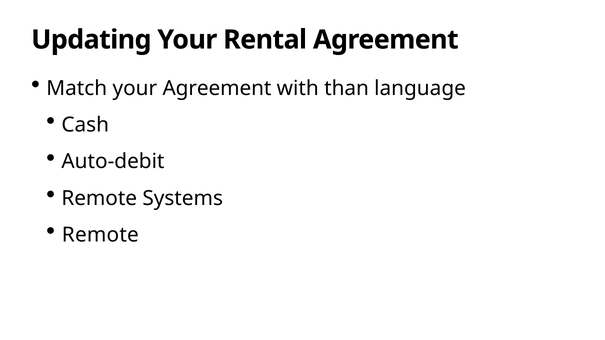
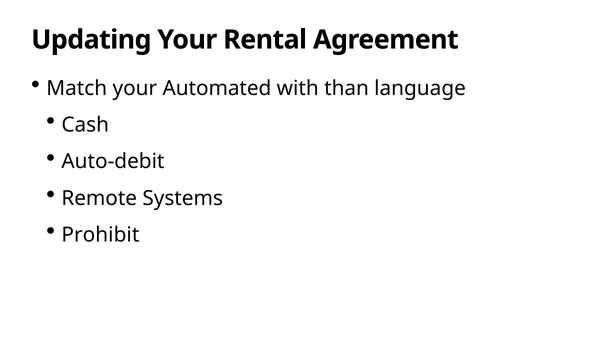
your Agreement: Agreement -> Automated
Remote at (100, 235): Remote -> Prohibit
